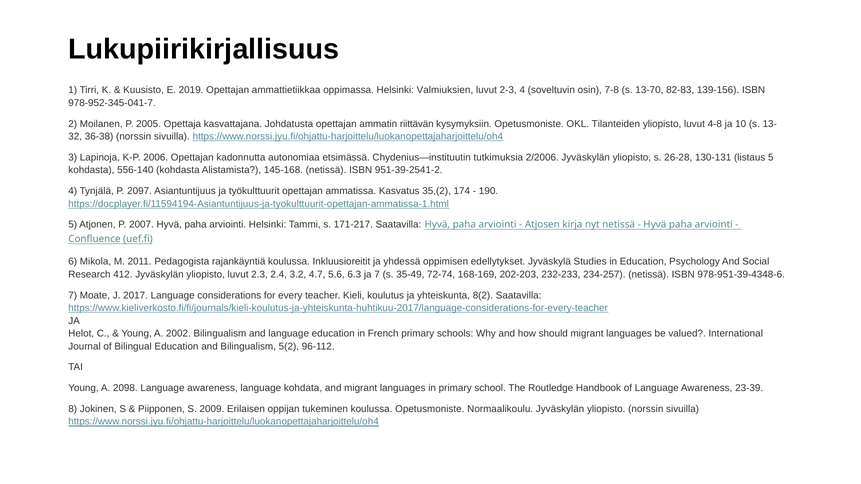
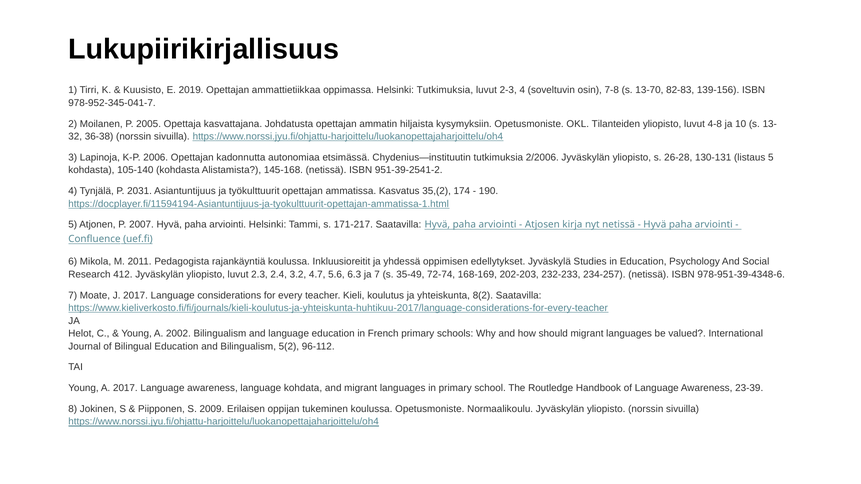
Helsinki Valmiuksien: Valmiuksien -> Tutkimuksia
riittävän: riittävän -> hiljaista
556-140: 556-140 -> 105-140
2097: 2097 -> 2031
A 2098: 2098 -> 2017
